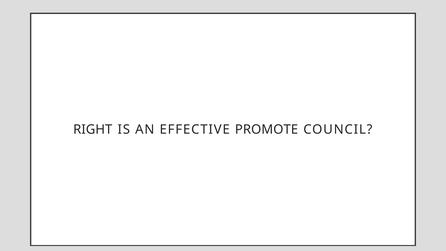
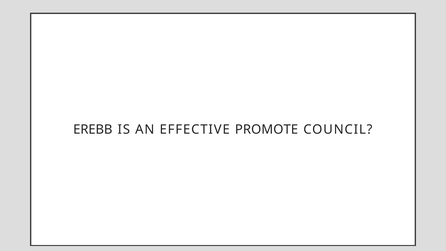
RIGHT: RIGHT -> EREBB
